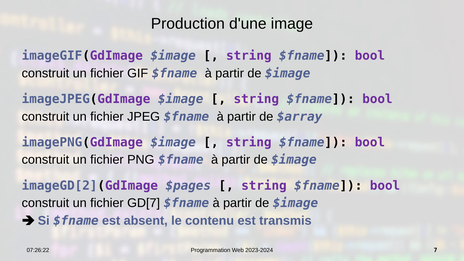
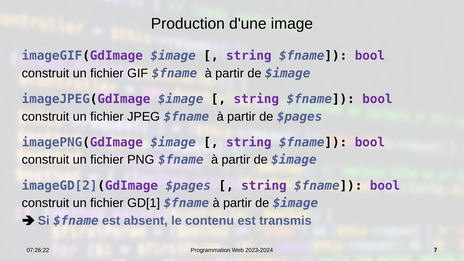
de $array: $array -> $pages
GD[7: GD[7 -> GD[1
